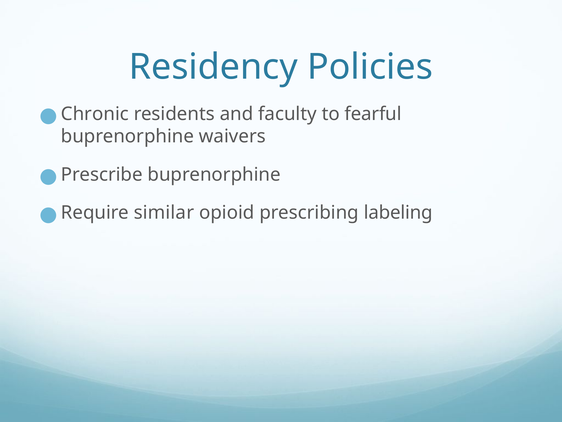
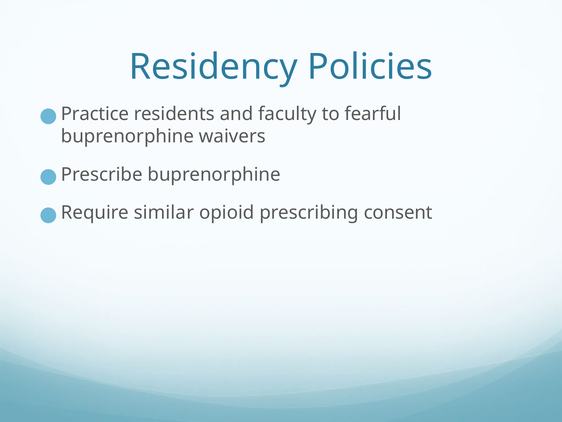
Chronic: Chronic -> Practice
labeling: labeling -> consent
